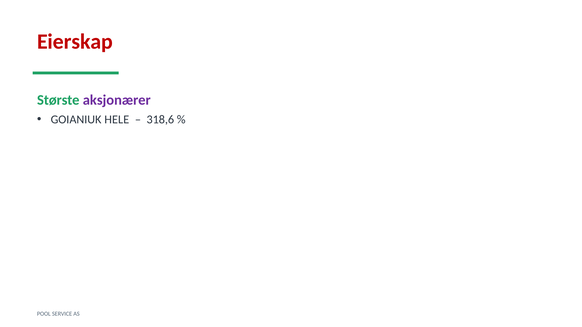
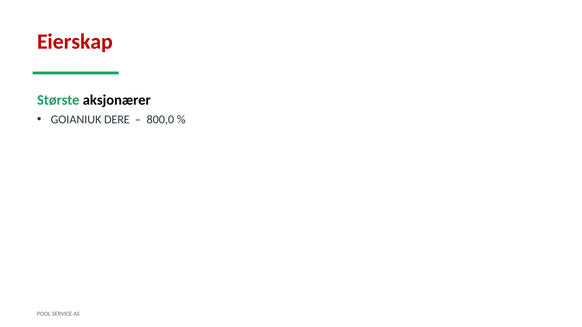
aksjonærer colour: purple -> black
HELE: HELE -> DERE
318,6: 318,6 -> 800,0
